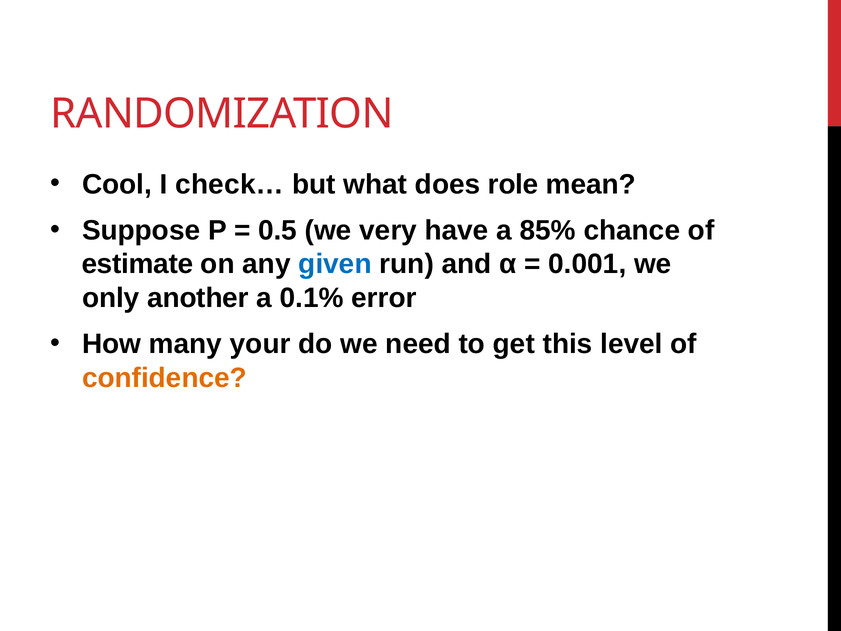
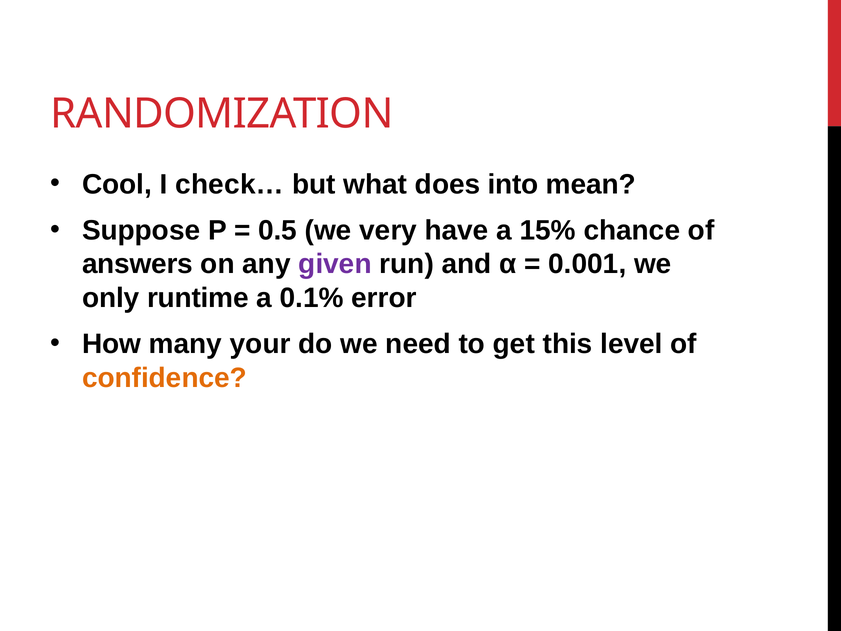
role: role -> into
85%: 85% -> 15%
estimate: estimate -> answers
given colour: blue -> purple
another: another -> runtime
